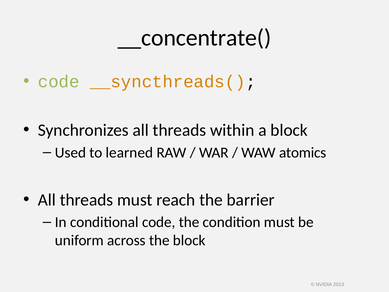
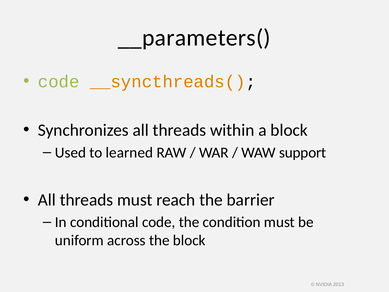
__concentrate(: __concentrate( -> __parameters(
atomics: atomics -> support
